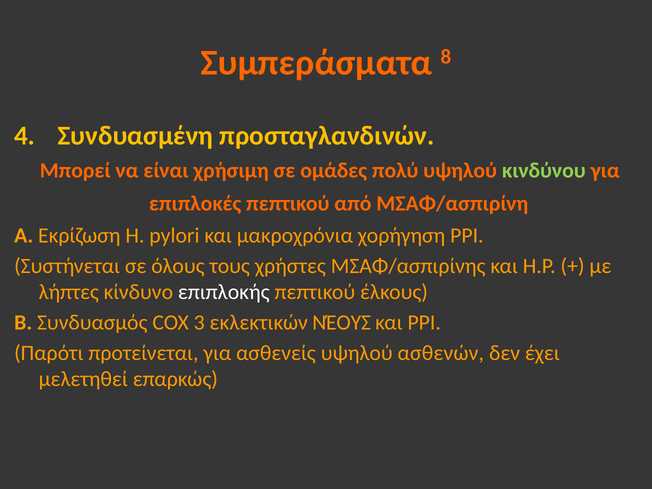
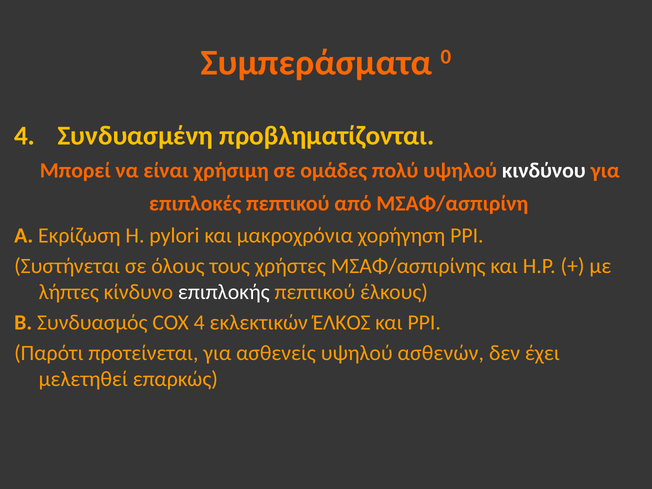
8: 8 -> 0
προσταγλανδινών: προσταγλανδινών -> προβληματίζονται
κινδύνου colour: light green -> white
COX 3: 3 -> 4
ΝΈΟΥΣ: ΝΈΟΥΣ -> ΈΛΚΟΣ
